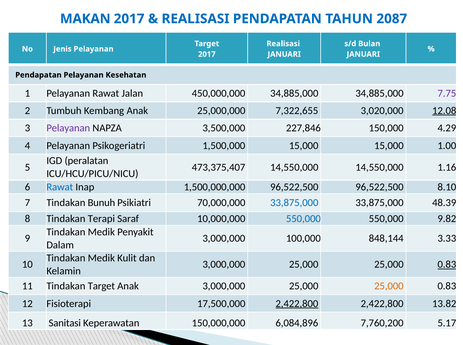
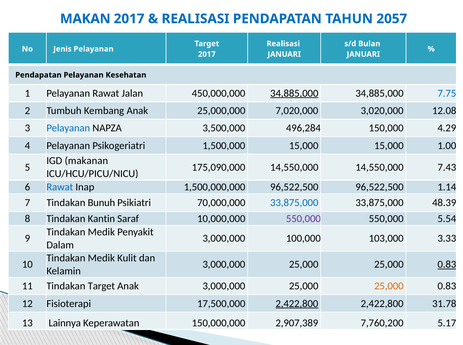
2087: 2087 -> 2057
34,885,000 at (294, 93) underline: none -> present
7.75 colour: purple -> blue
7,322,655: 7,322,655 -> 7,020,000
12.08 underline: present -> none
Pelayanan at (68, 128) colour: purple -> blue
227,846: 227,846 -> 496,284
peralatan: peralatan -> makanan
473,375,407: 473,375,407 -> 175,090,000
1.16: 1.16 -> 7.43
8.10: 8.10 -> 1.14
Terapi: Terapi -> Kantin
550,000 at (303, 219) colour: blue -> purple
9.82: 9.82 -> 5.54
848,144: 848,144 -> 103,000
13.82: 13.82 -> 31.78
Sanitasi: Sanitasi -> Lainnya
6,084,896: 6,084,896 -> 2,907,389
